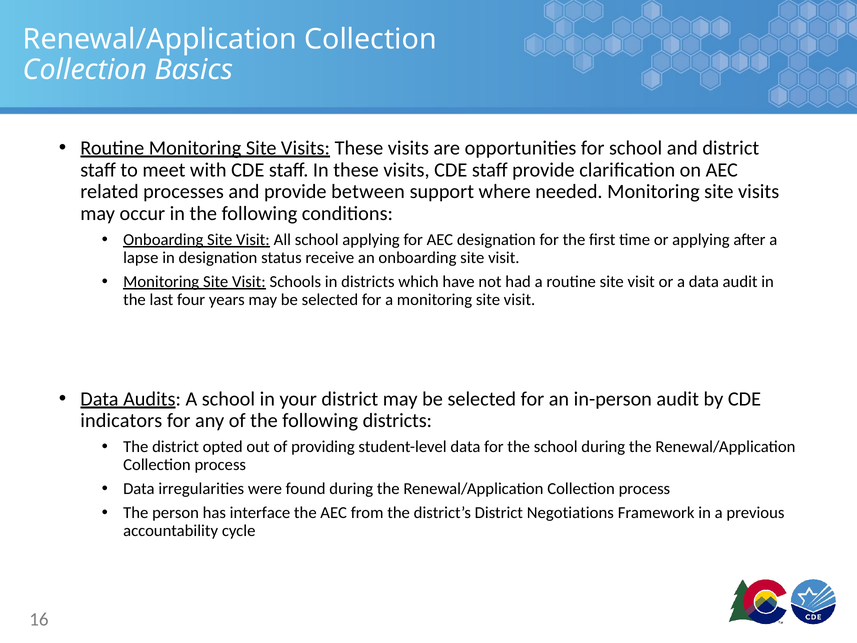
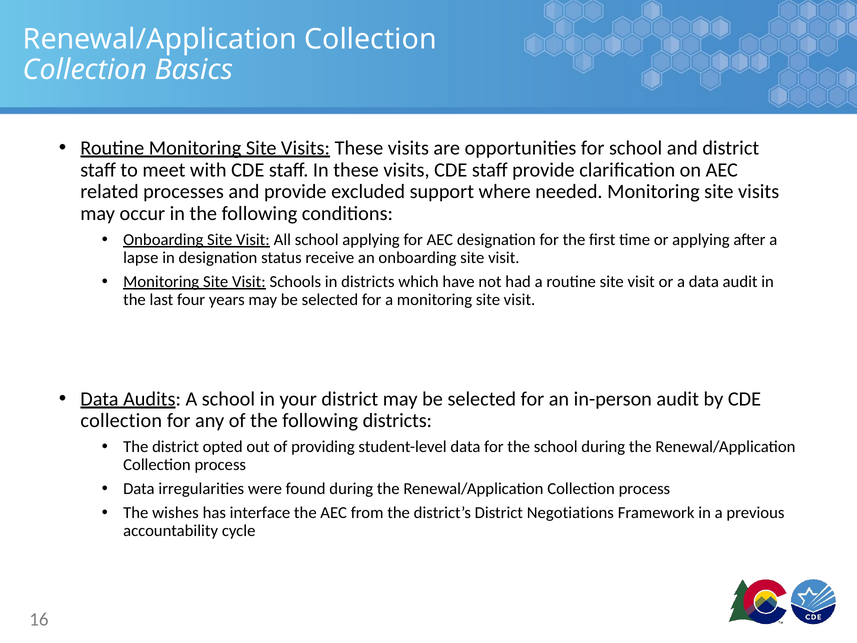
between: between -> excluded
indicators at (121, 421): indicators -> collection
person: person -> wishes
